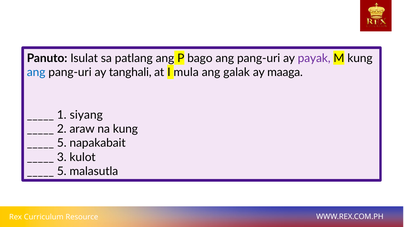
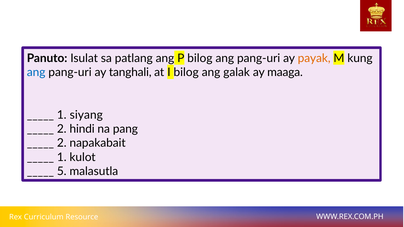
P bago: bago -> bilog
payak colour: purple -> orange
I mula: mula -> bilog
araw: araw -> hindi
na kung: kung -> pang
5 at (62, 143): 5 -> 2
3 at (62, 157): 3 -> 1
